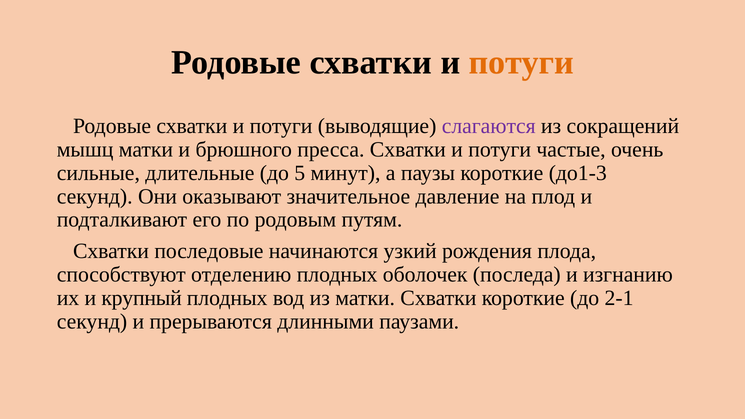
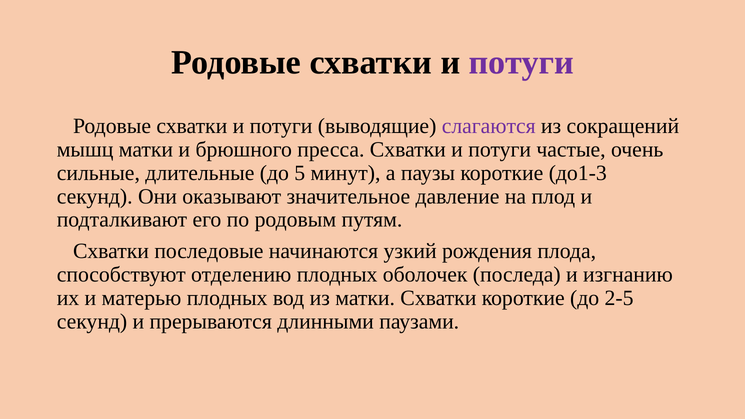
потуги at (521, 63) colour: orange -> purple
крупный: крупный -> матерью
2-1: 2-1 -> 2-5
